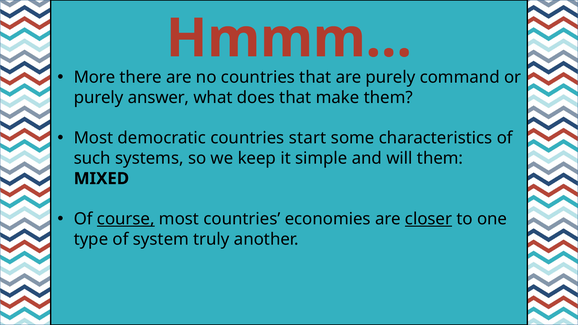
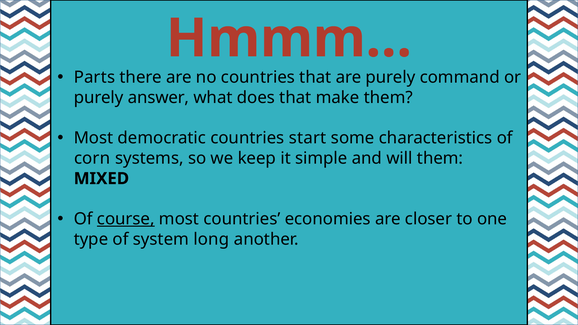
More: More -> Parts
such: such -> corn
closer underline: present -> none
truly: truly -> long
